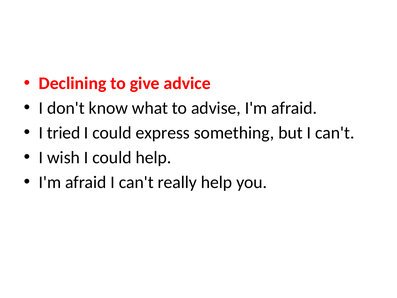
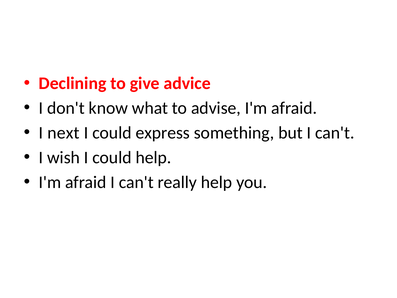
tried: tried -> next
